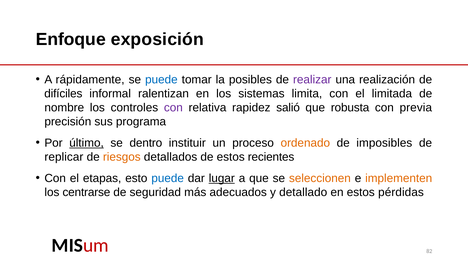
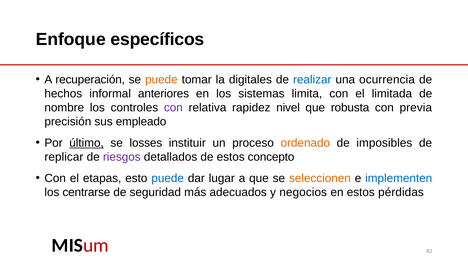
exposición: exposición -> específicos
rápidamente: rápidamente -> recuperación
puede at (161, 80) colour: blue -> orange
posibles: posibles -> digitales
realizar colour: purple -> blue
realización: realización -> ocurrencia
difíciles: difíciles -> hechos
ralentizan: ralentizan -> anteriores
salió: salió -> nivel
programa: programa -> empleado
dentro: dentro -> losses
riesgos colour: orange -> purple
recientes: recientes -> concepto
lugar underline: present -> none
implementen colour: orange -> blue
detallado: detallado -> negocios
